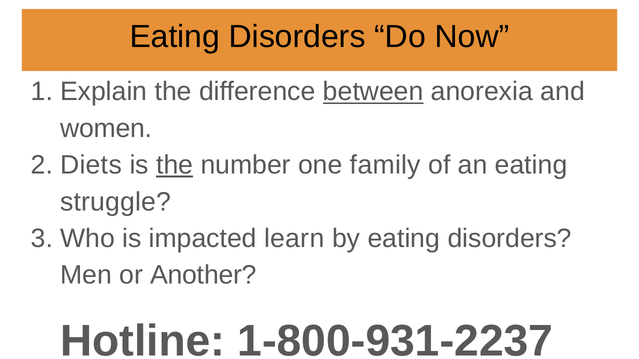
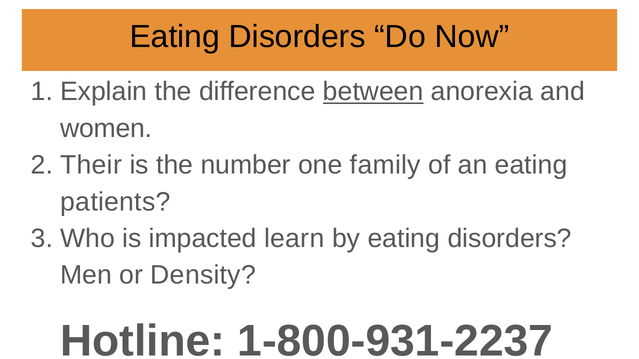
Diets: Diets -> Their
the at (175, 165) underline: present -> none
struggle: struggle -> patients
Another: Another -> Density
